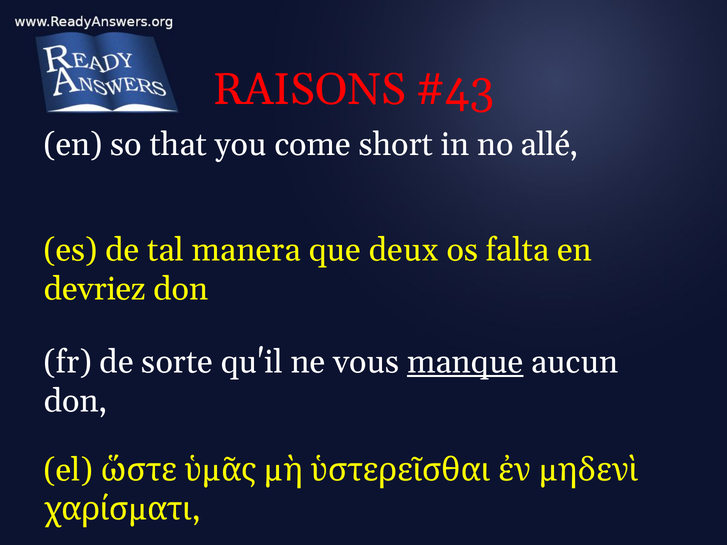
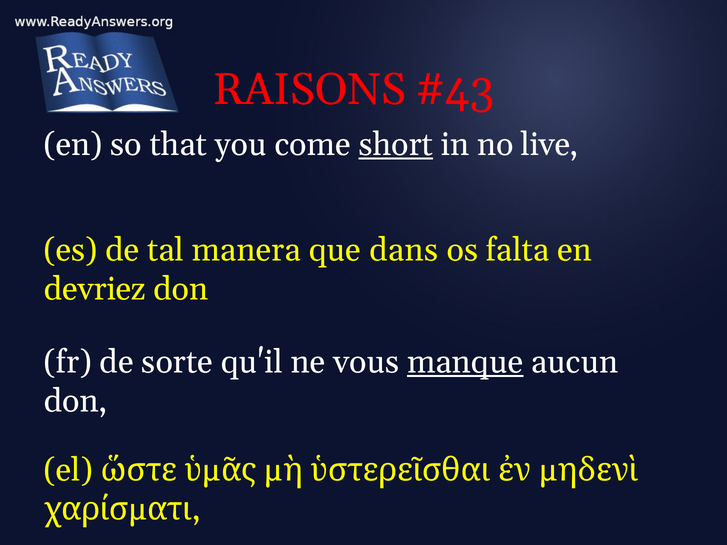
short underline: none -> present
allé: allé -> live
deux: deux -> dans
